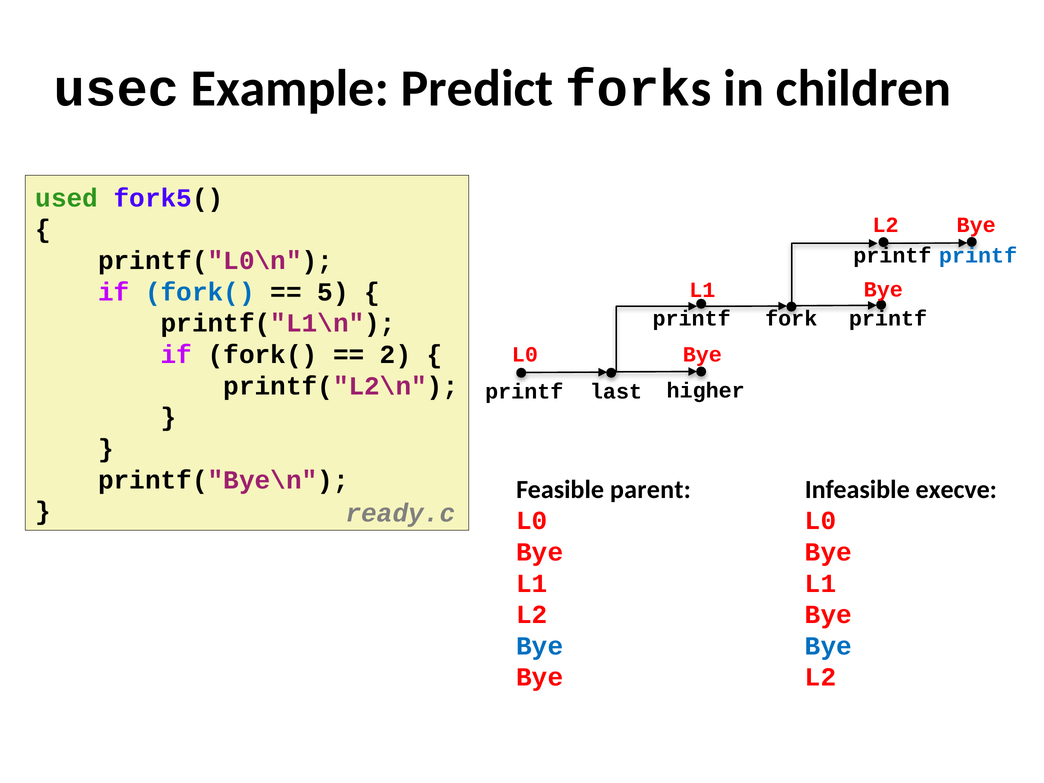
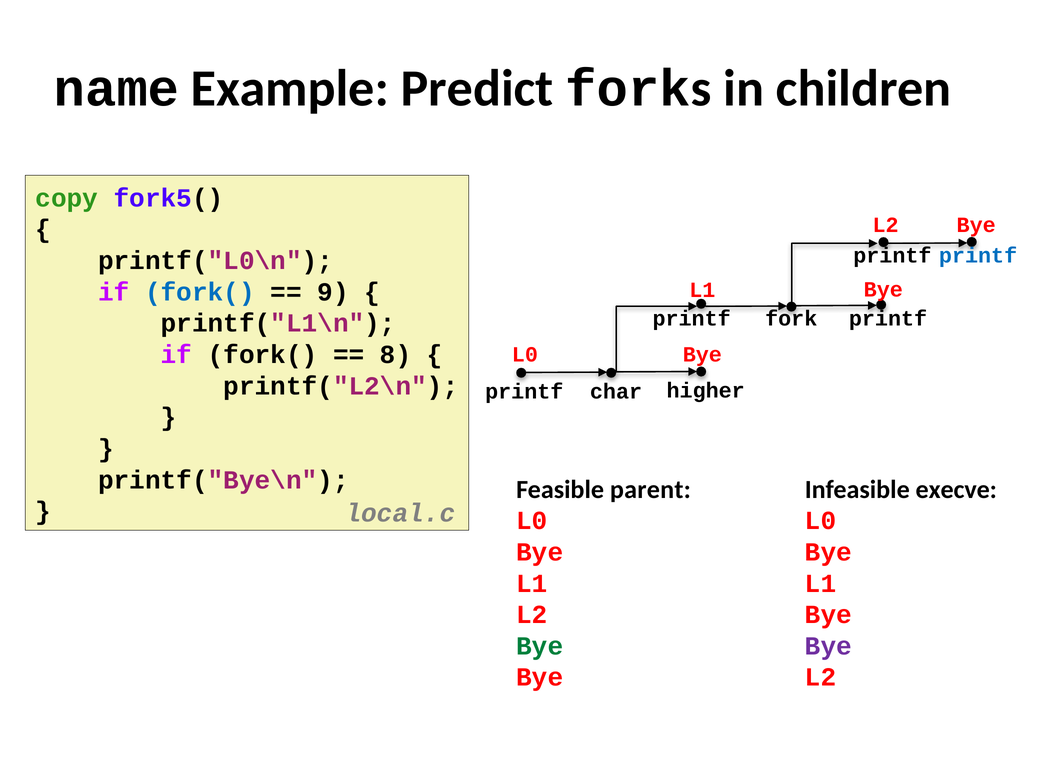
usec: usec -> name
used: used -> copy
5: 5 -> 9
2: 2 -> 8
last: last -> char
ready.c: ready.c -> local.c
Bye at (540, 646) colour: blue -> green
Bye at (828, 646) colour: blue -> purple
